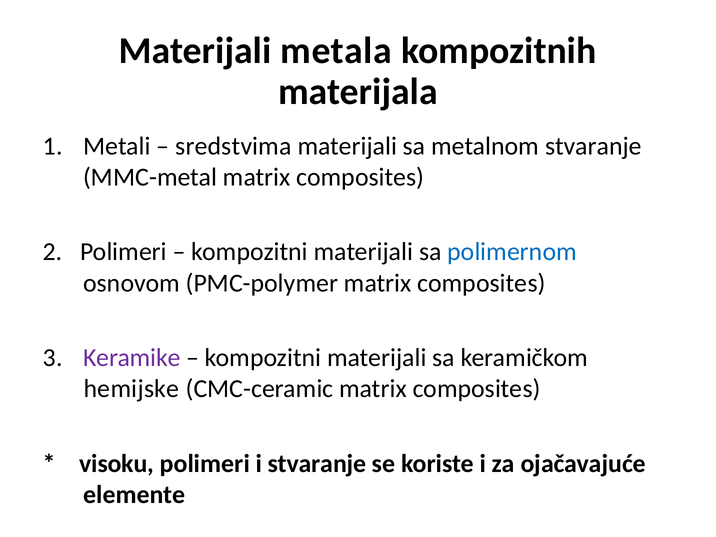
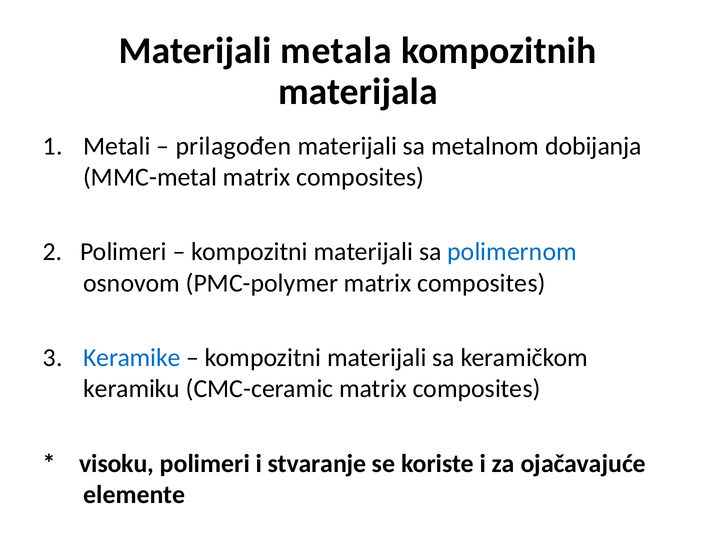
sredstvima: sredstvima -> prilagođen
metalnom stvaranje: stvaranje -> dobijanja
Keramike colour: purple -> blue
hemijske: hemijske -> keramiku
